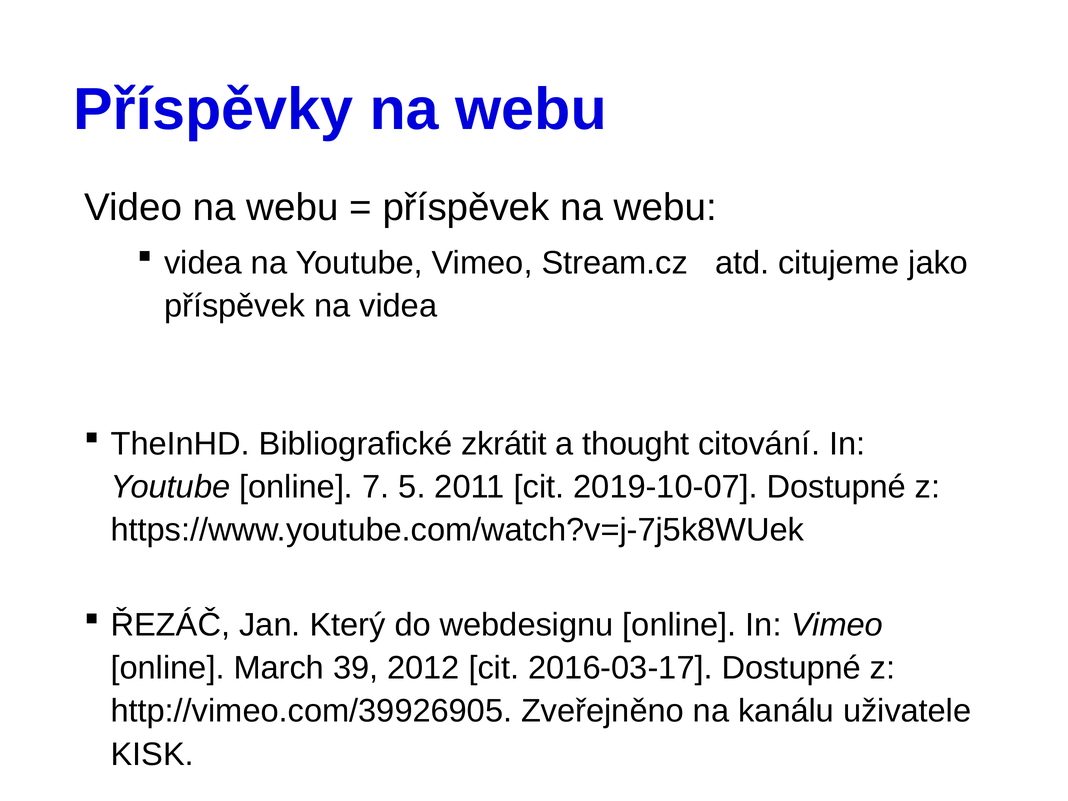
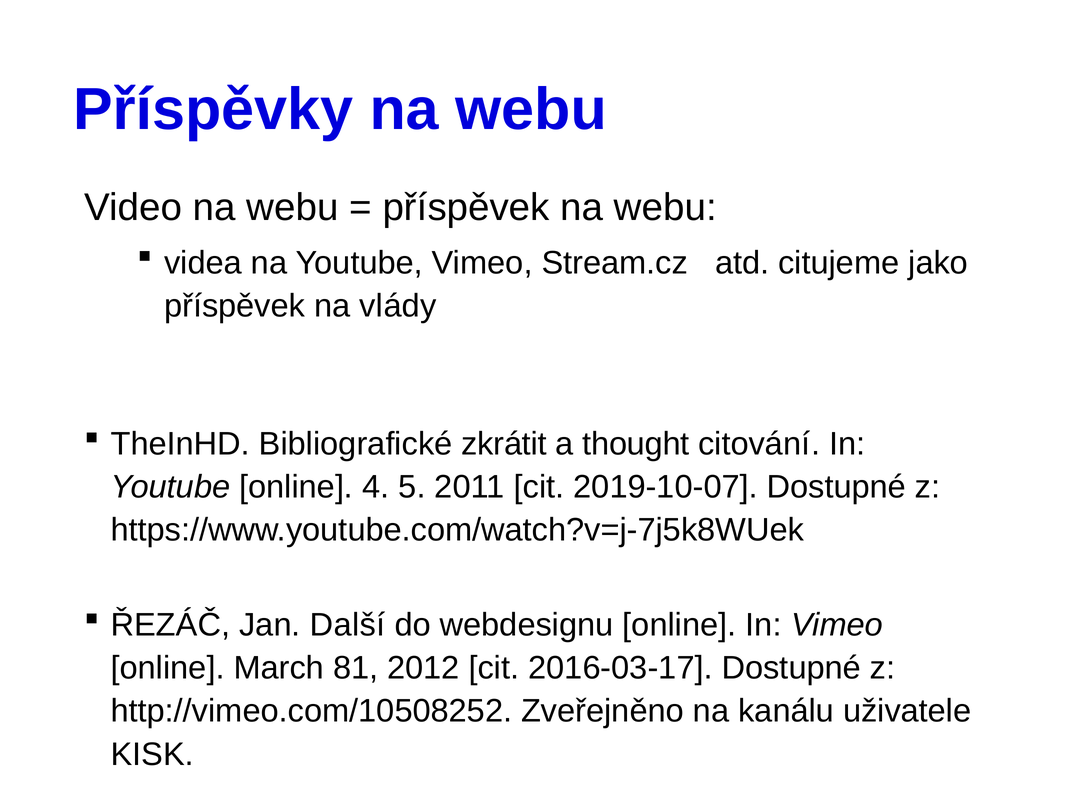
na videa: videa -> vlády
7: 7 -> 4
Který: Který -> Další
39: 39 -> 81
http://vimeo.com/39926905: http://vimeo.com/39926905 -> http://vimeo.com/10508252
